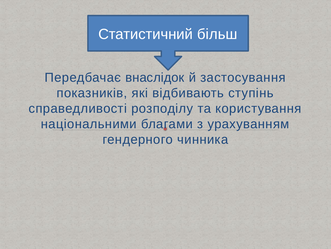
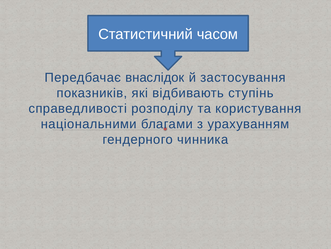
більш: більш -> часом
